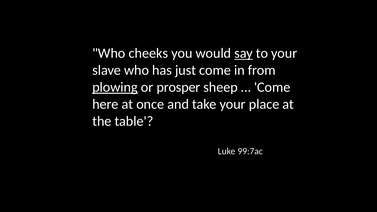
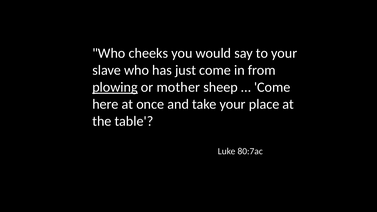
say underline: present -> none
prosper: prosper -> mother
99:7ac: 99:7ac -> 80:7ac
